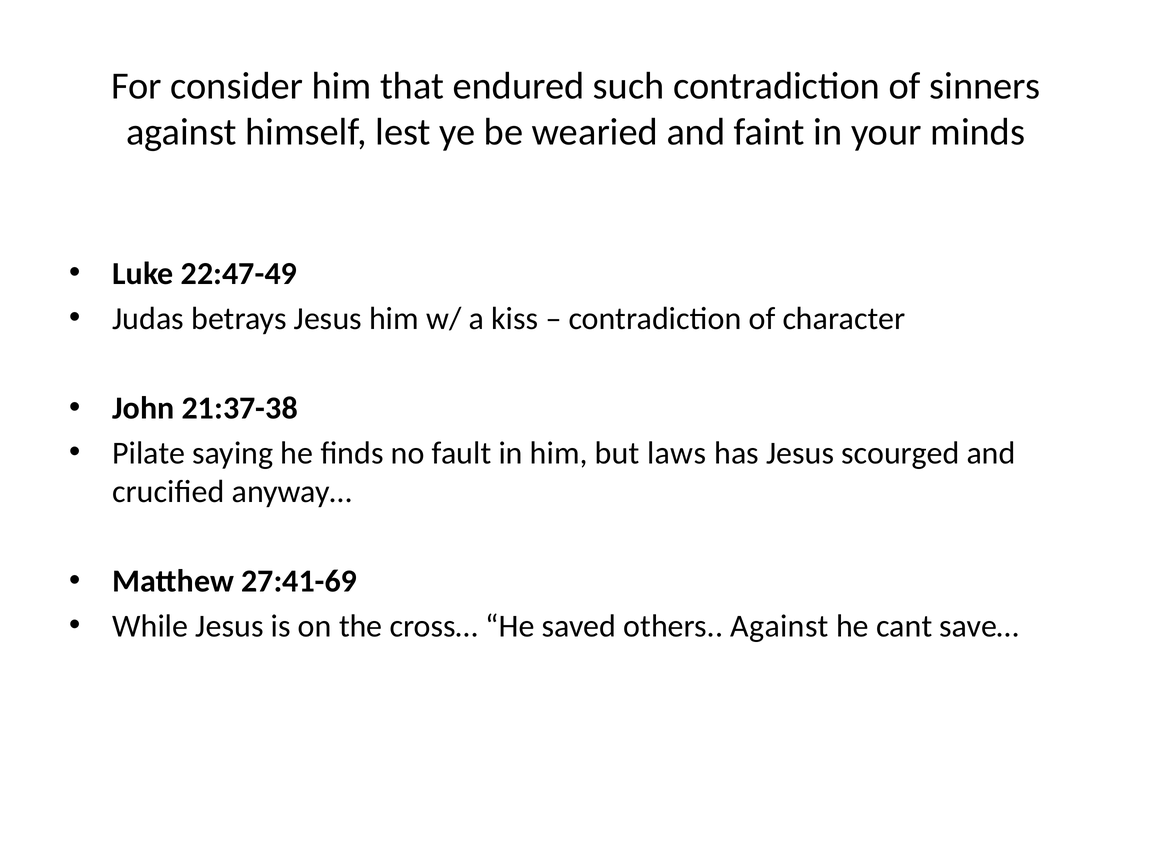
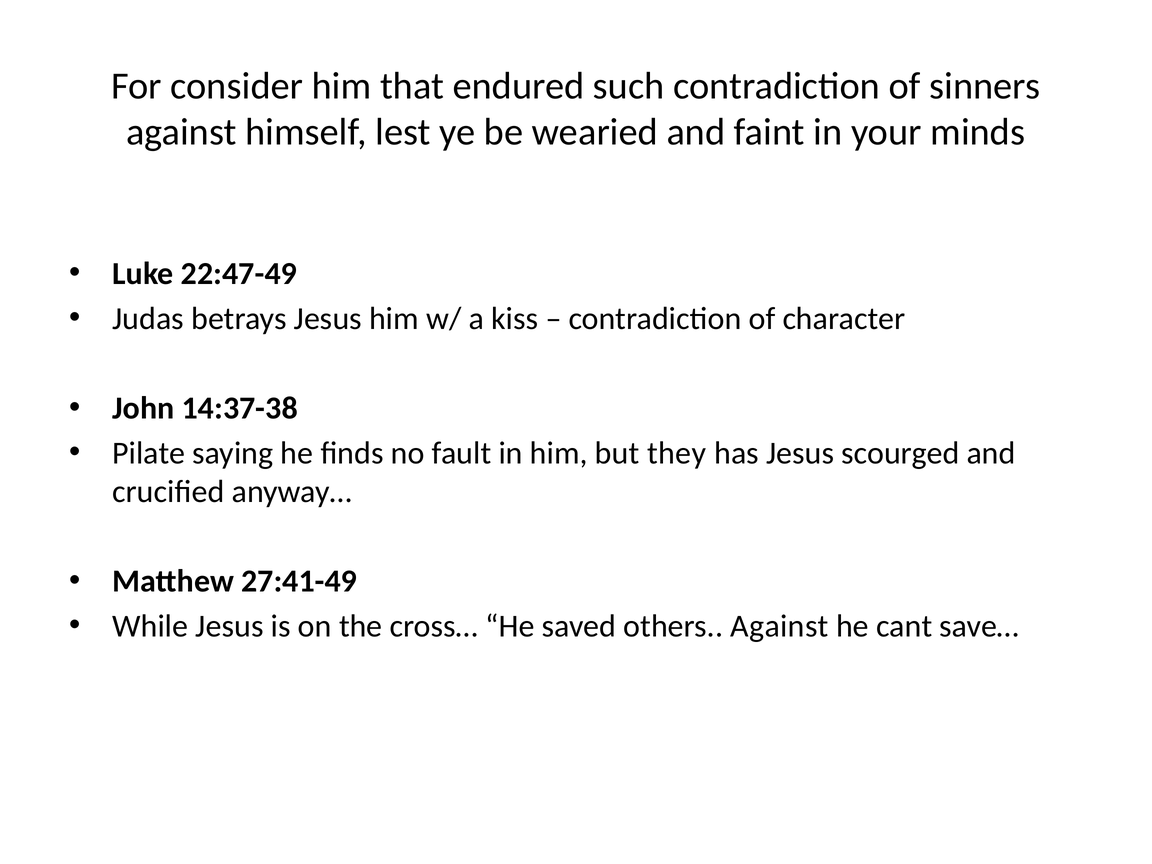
21:37-38: 21:37-38 -> 14:37-38
laws: laws -> they
27:41-69: 27:41-69 -> 27:41-49
